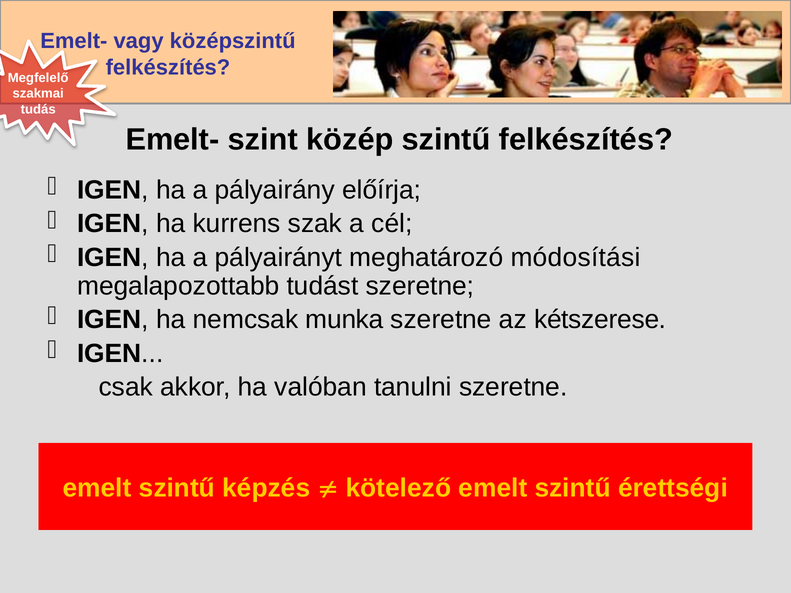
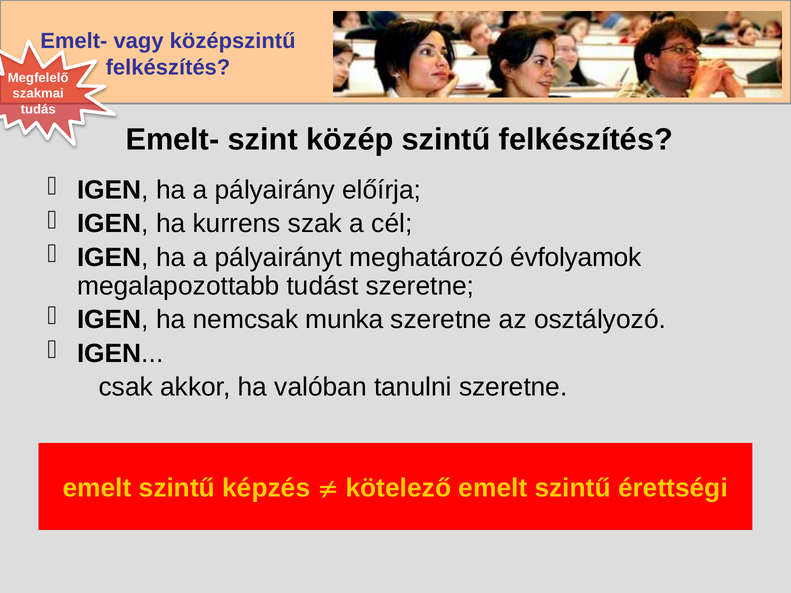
módosítási: módosítási -> évfolyamok
kétszerese: kétszerese -> osztályozó
